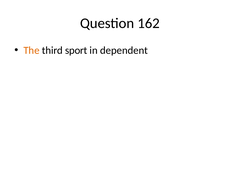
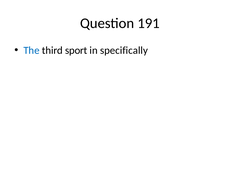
162: 162 -> 191
The colour: orange -> blue
dependent: dependent -> specifically
